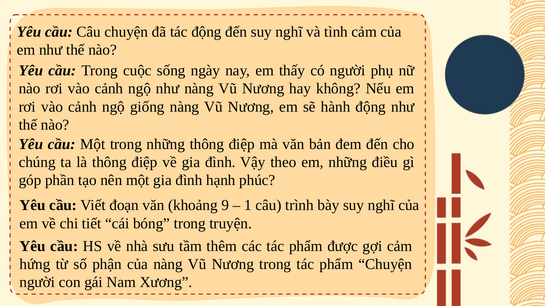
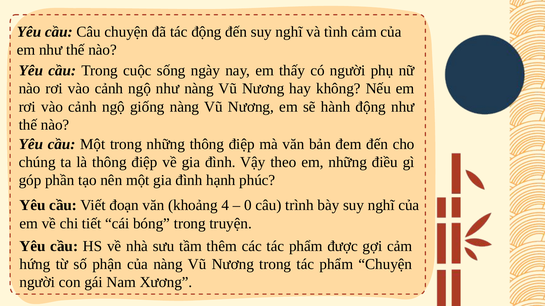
9: 9 -> 4
1: 1 -> 0
